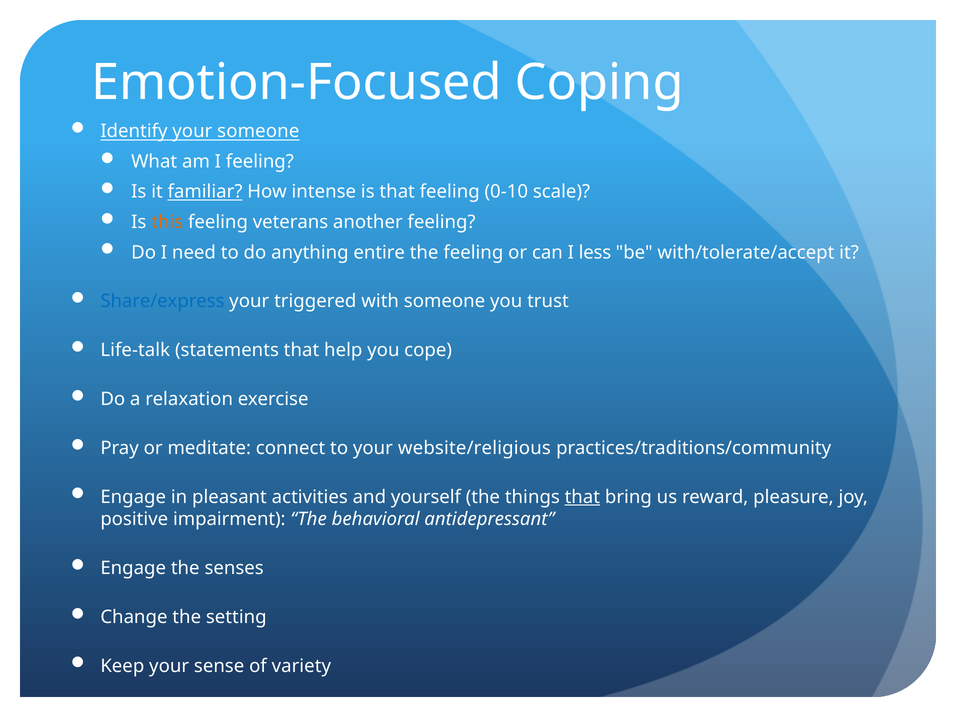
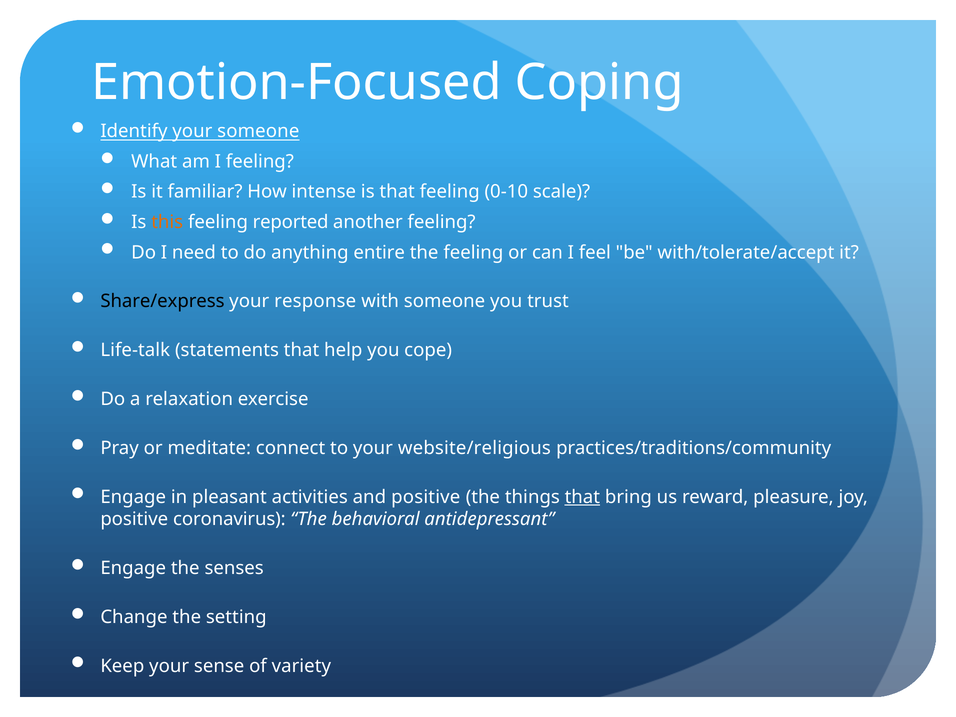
familiar underline: present -> none
veterans: veterans -> reported
less: less -> feel
Share/express colour: blue -> black
triggered: triggered -> response
and yourself: yourself -> positive
impairment: impairment -> coronavirus
